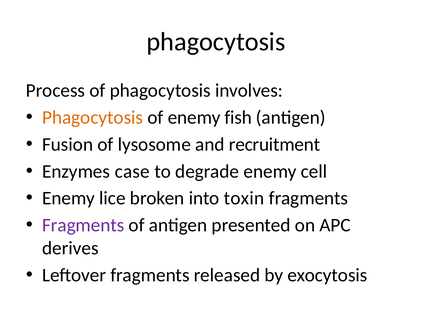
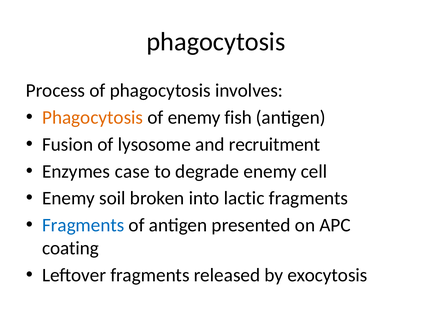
lice: lice -> soil
toxin: toxin -> lactic
Fragments at (83, 225) colour: purple -> blue
derives: derives -> coating
